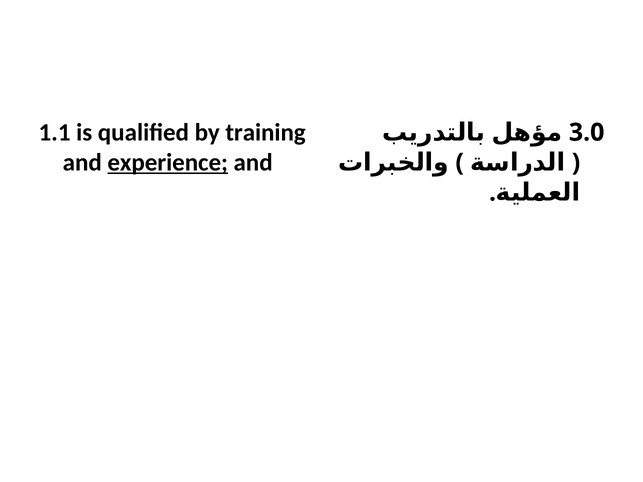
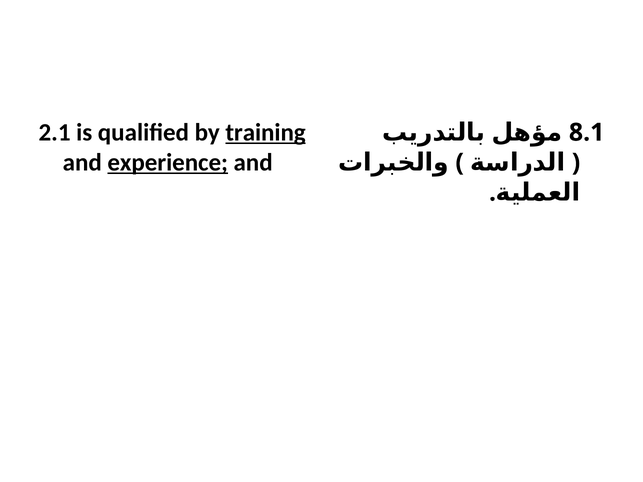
1.1: 1.1 -> 2.1
training underline: none -> present
3.0: 3.0 -> 8.1
